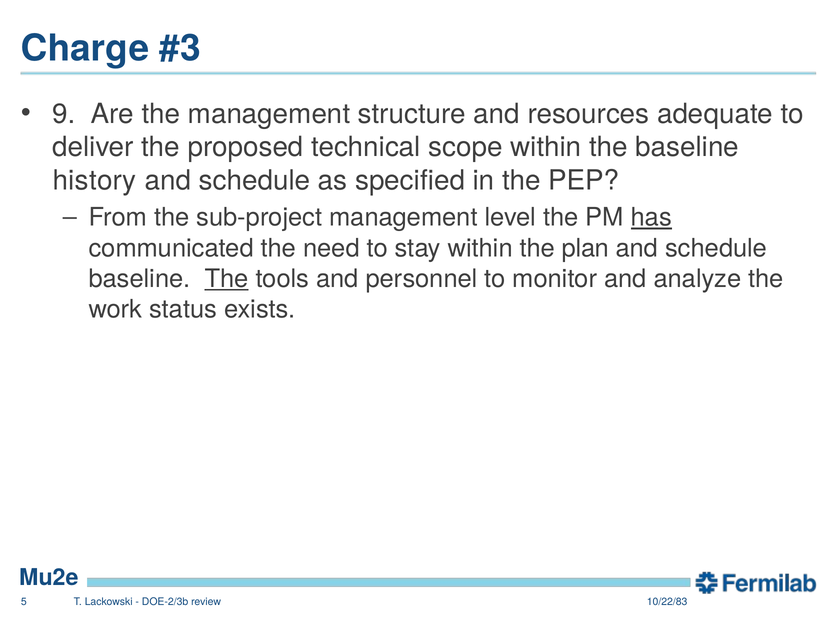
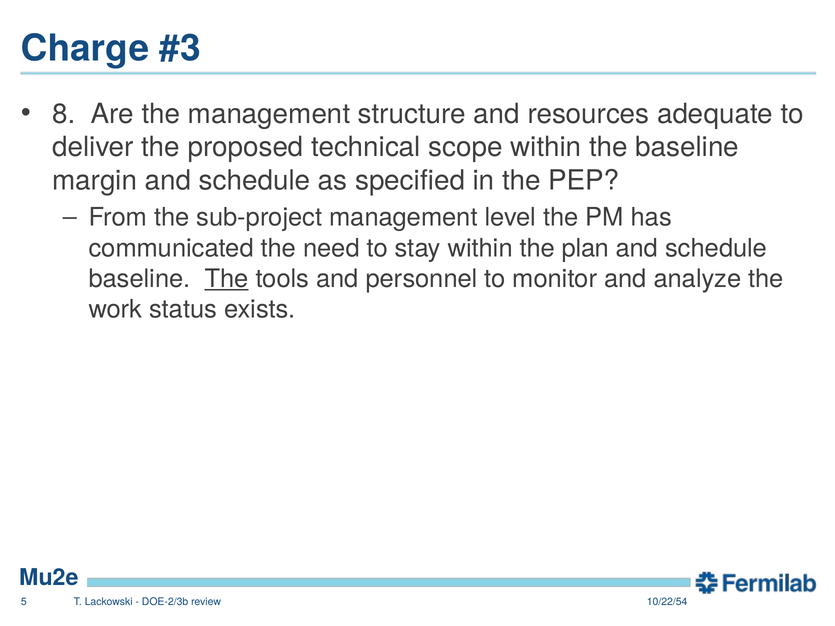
9: 9 -> 8
history: history -> margin
has underline: present -> none
10/22/83: 10/22/83 -> 10/22/54
